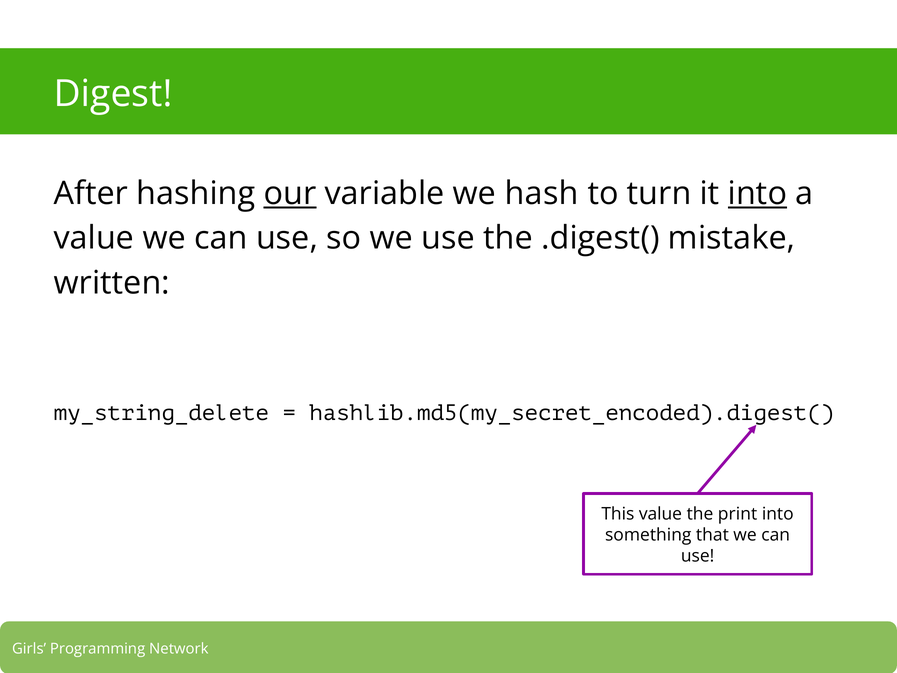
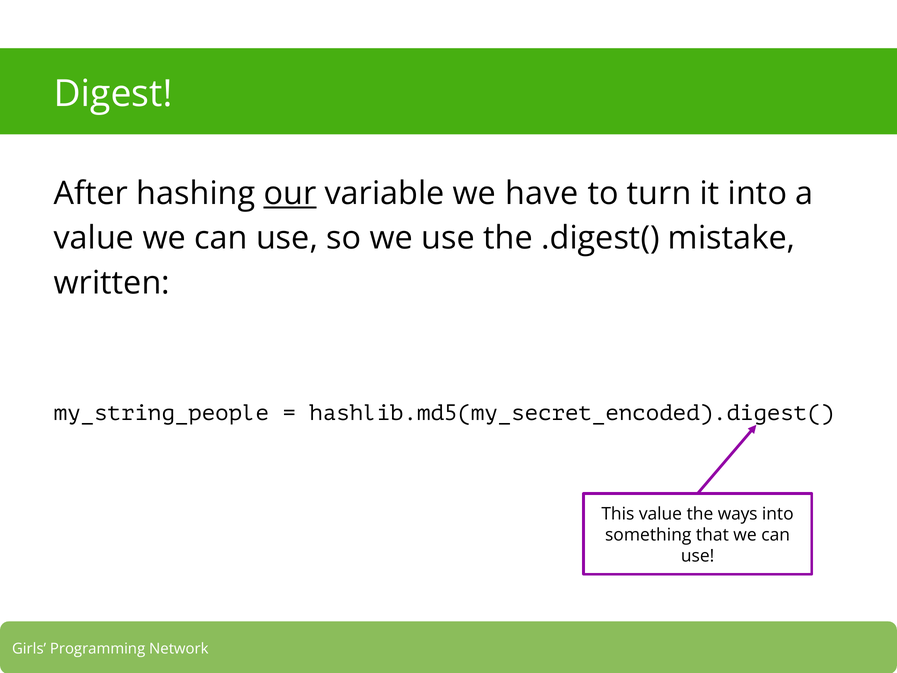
hash: hash -> have
into at (757, 193) underline: present -> none
my_string_delete: my_string_delete -> my_string_people
print: print -> ways
